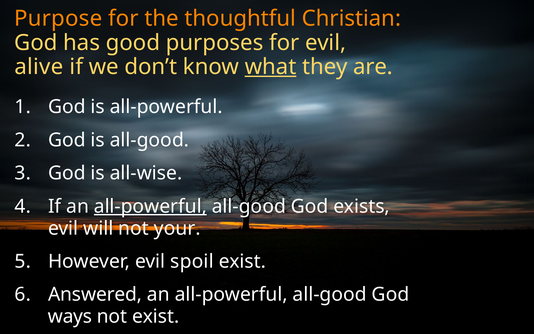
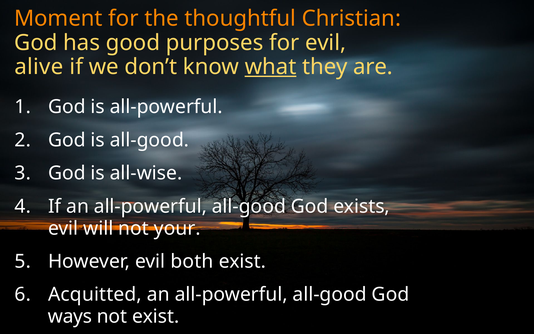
Purpose: Purpose -> Moment
all-powerful at (150, 206) underline: present -> none
spoil: spoil -> both
Answered: Answered -> Acquitted
